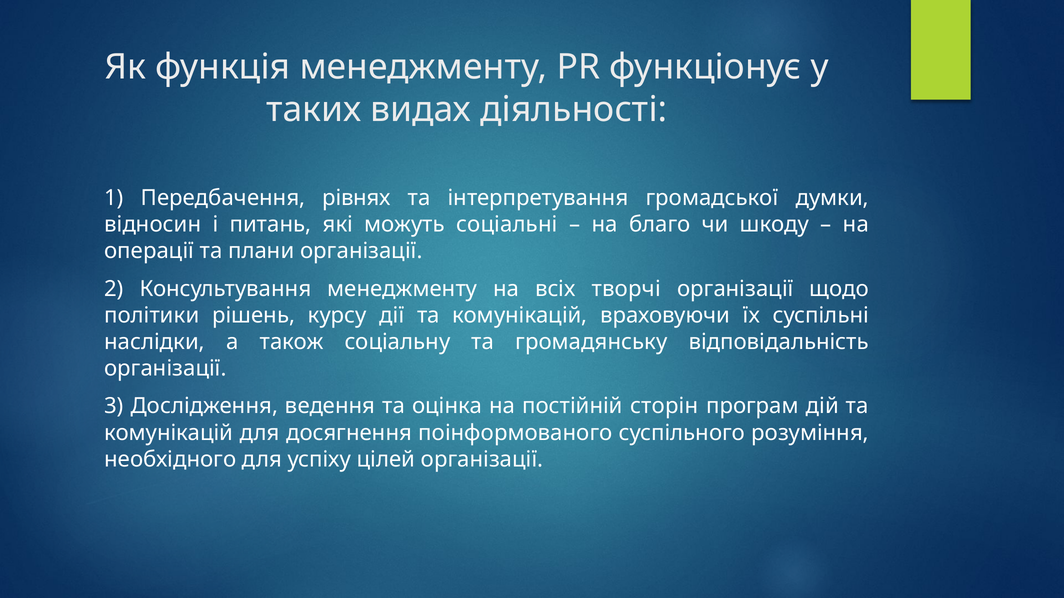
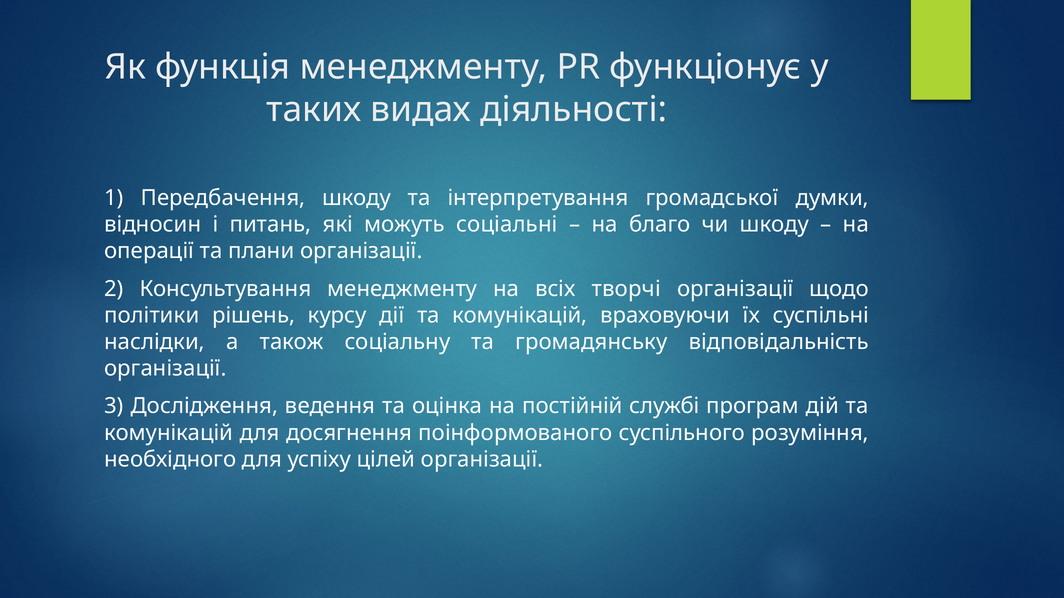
Передбачення рівнях: рівнях -> шкоду
сторін: сторін -> службі
